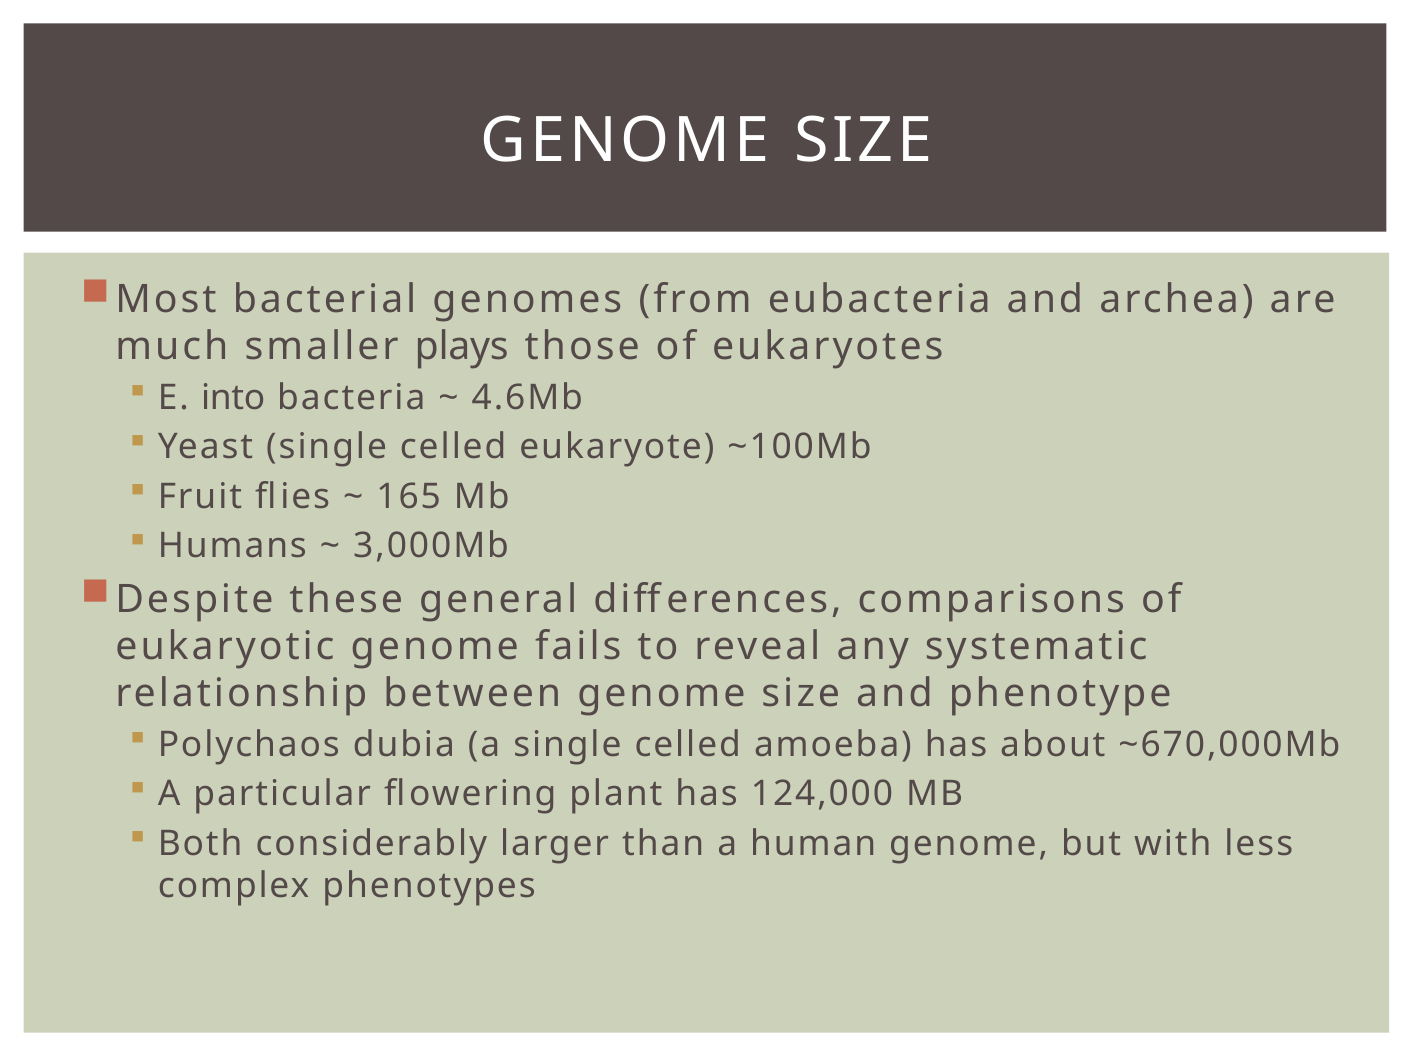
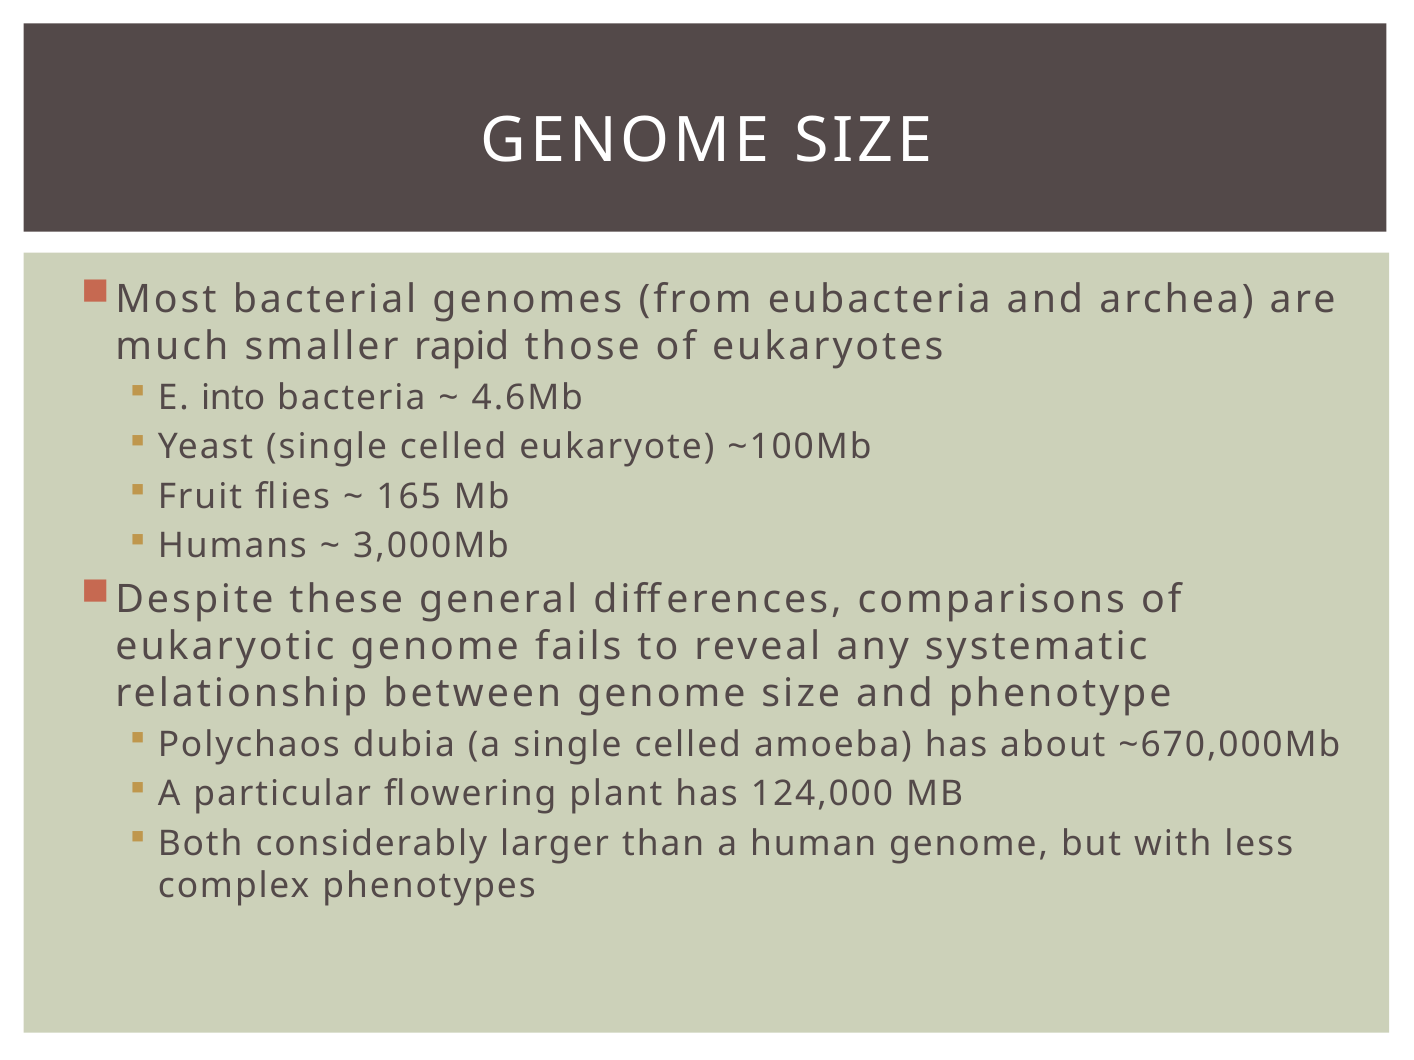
plays: plays -> rapid
